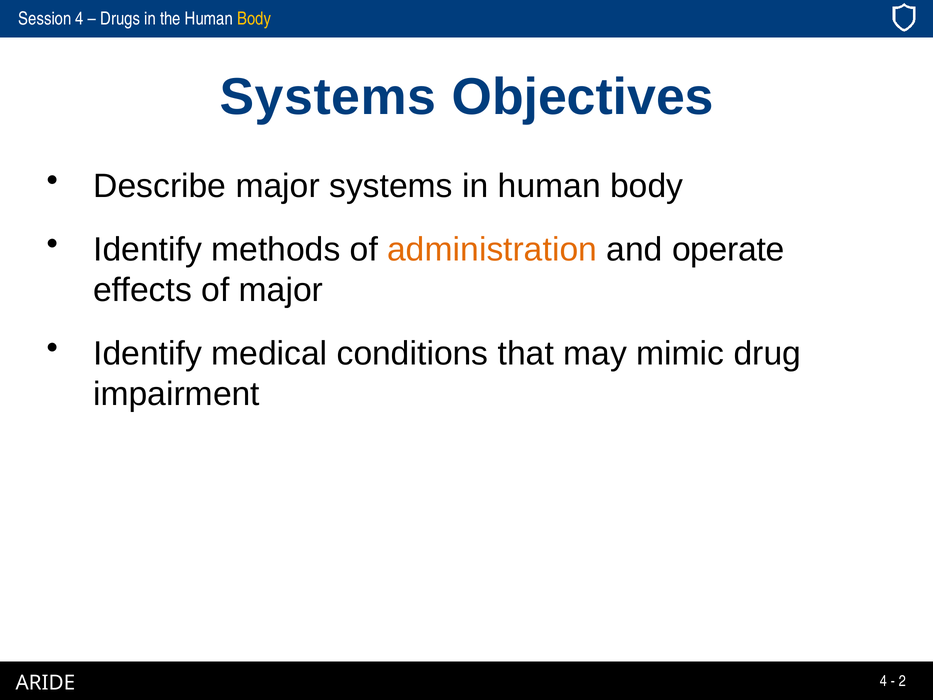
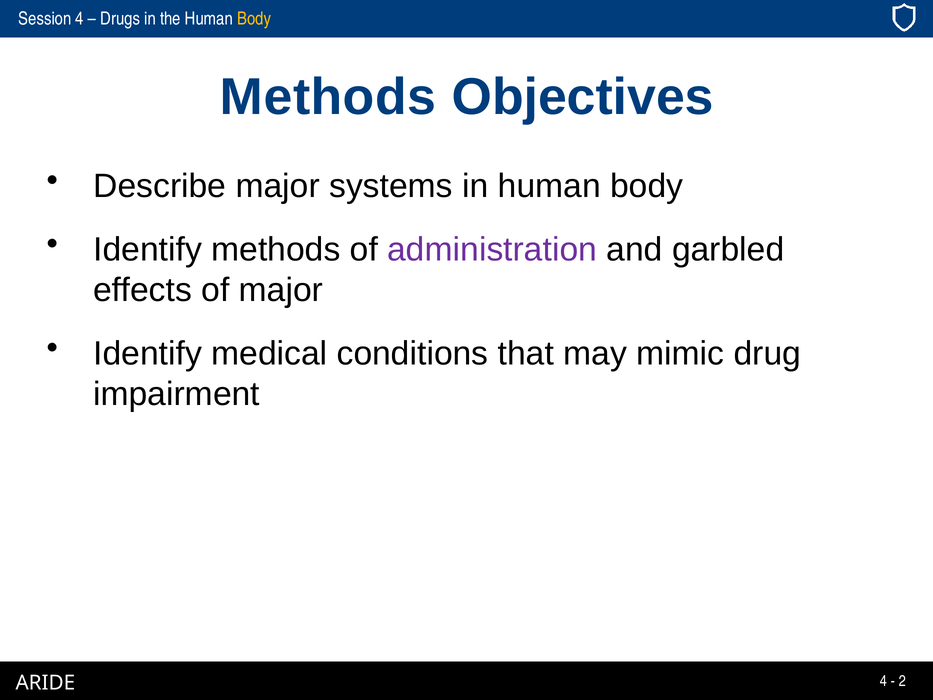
Systems at (328, 97): Systems -> Methods
administration colour: orange -> purple
operate: operate -> garbled
